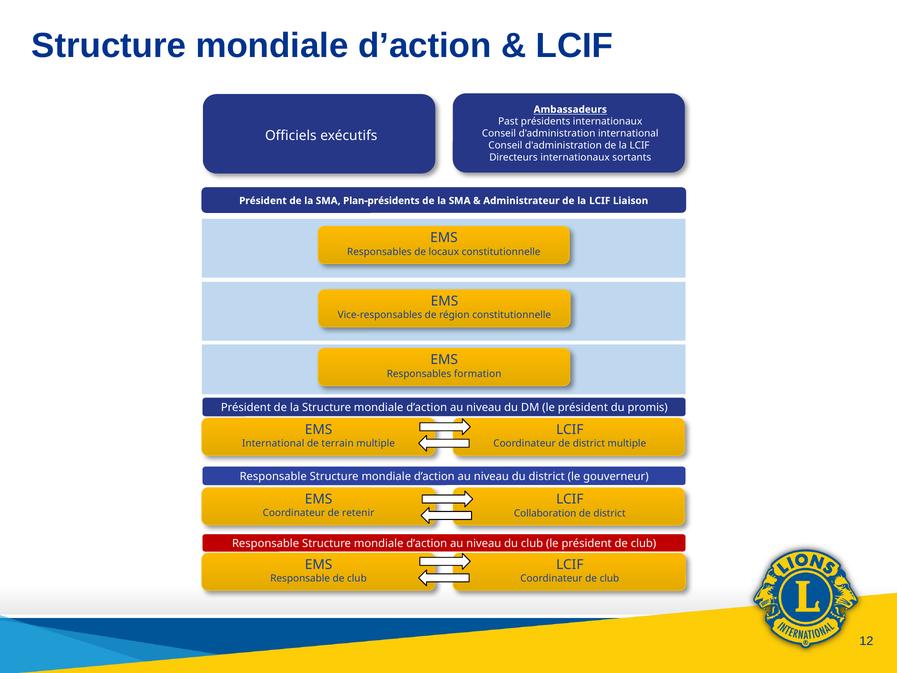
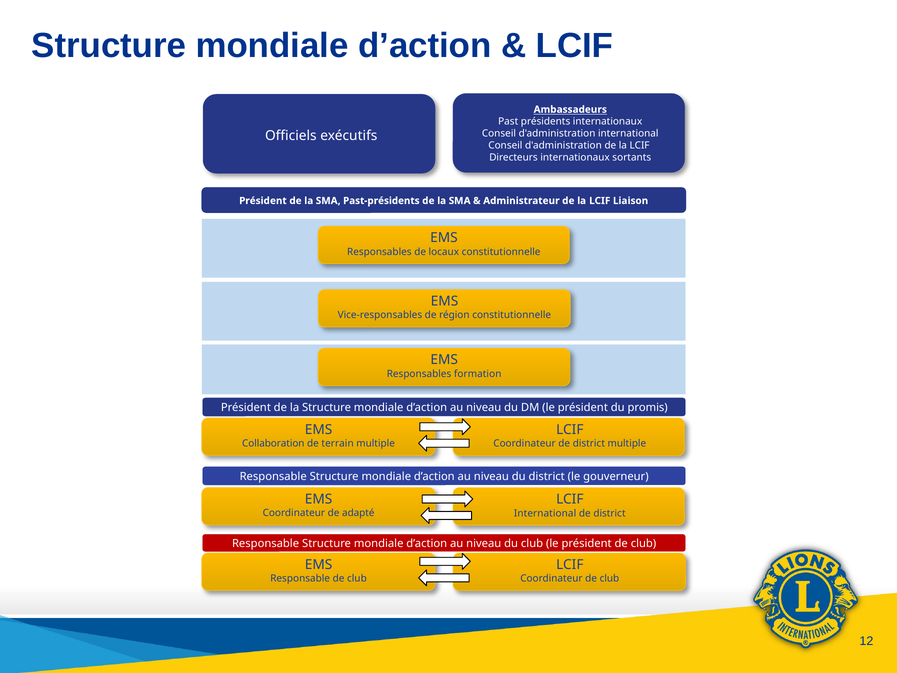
Plan-présidents: Plan-présidents -> Past-présidents
International at (273, 443): International -> Collaboration
retenir: retenir -> adapté
Collaboration at (545, 513): Collaboration -> International
